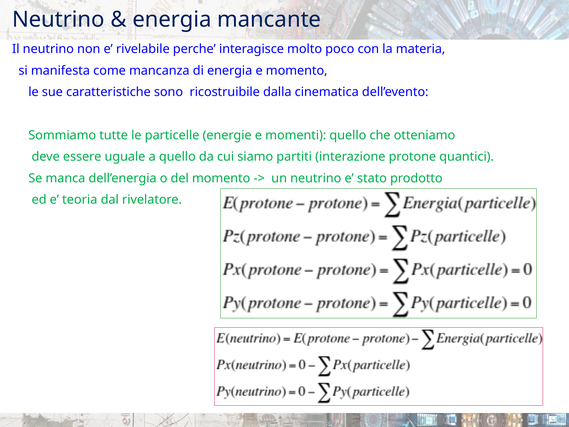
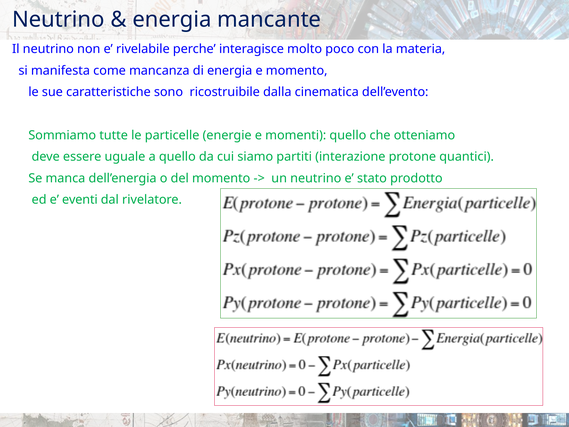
teoria: teoria -> eventi
